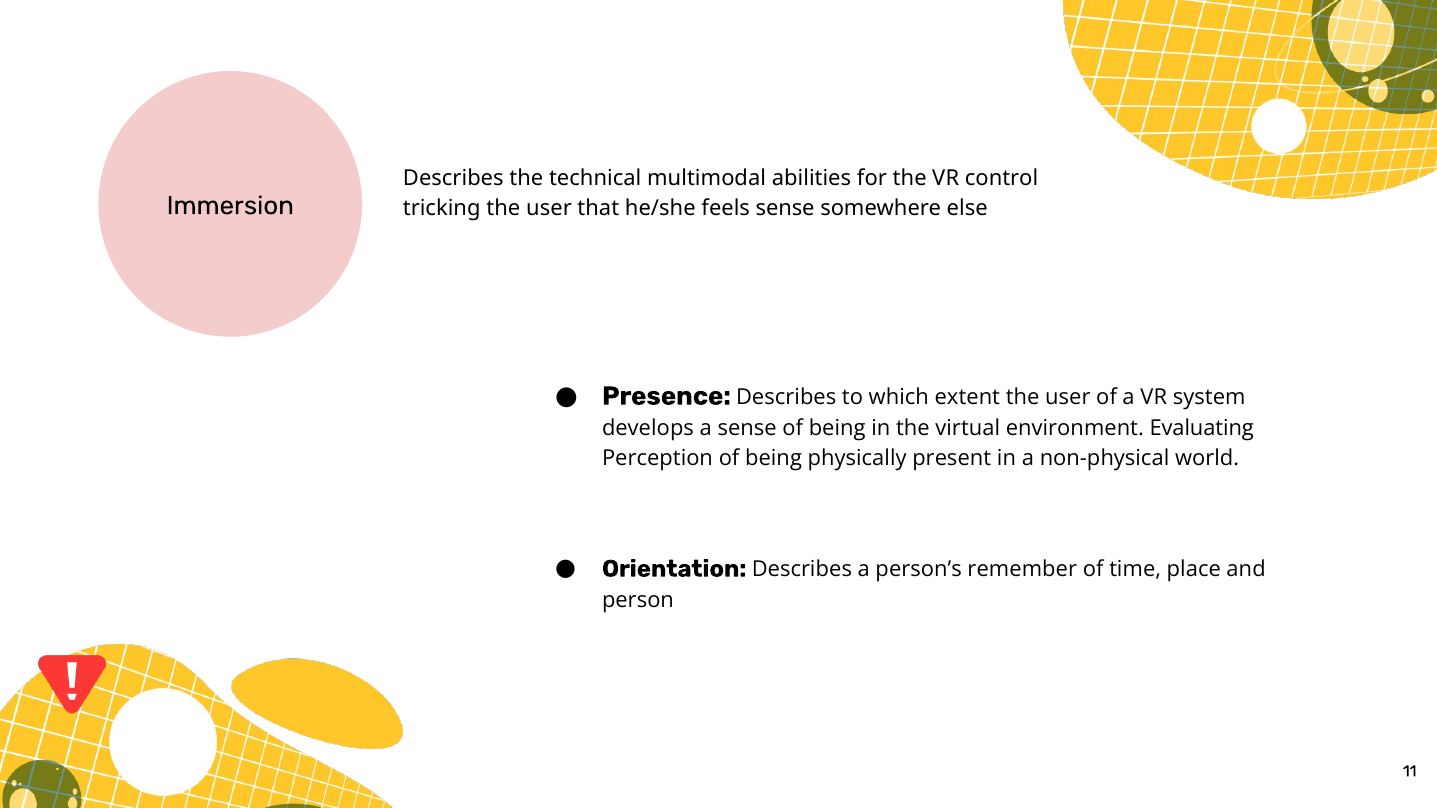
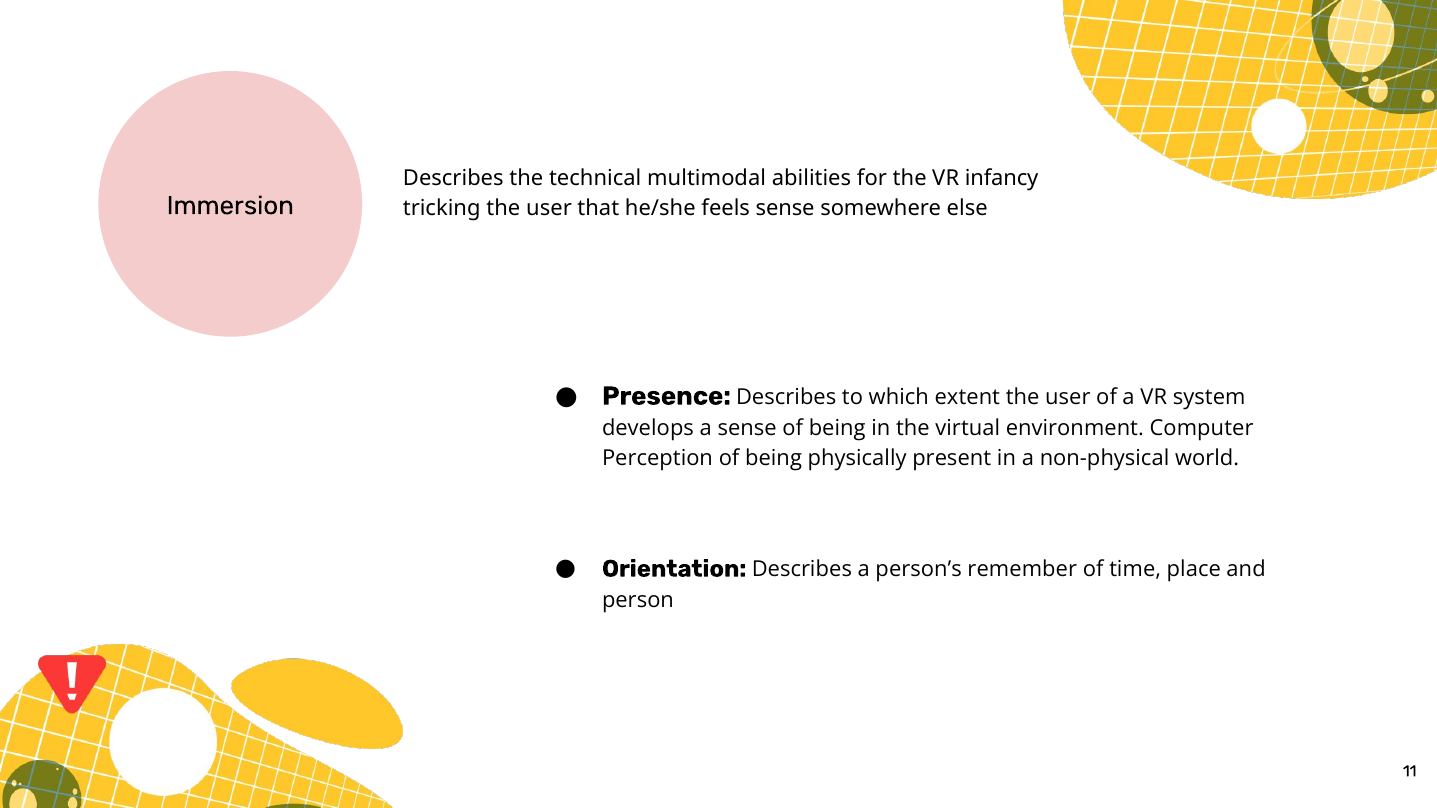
control: control -> infancy
Evaluating: Evaluating -> Computer
